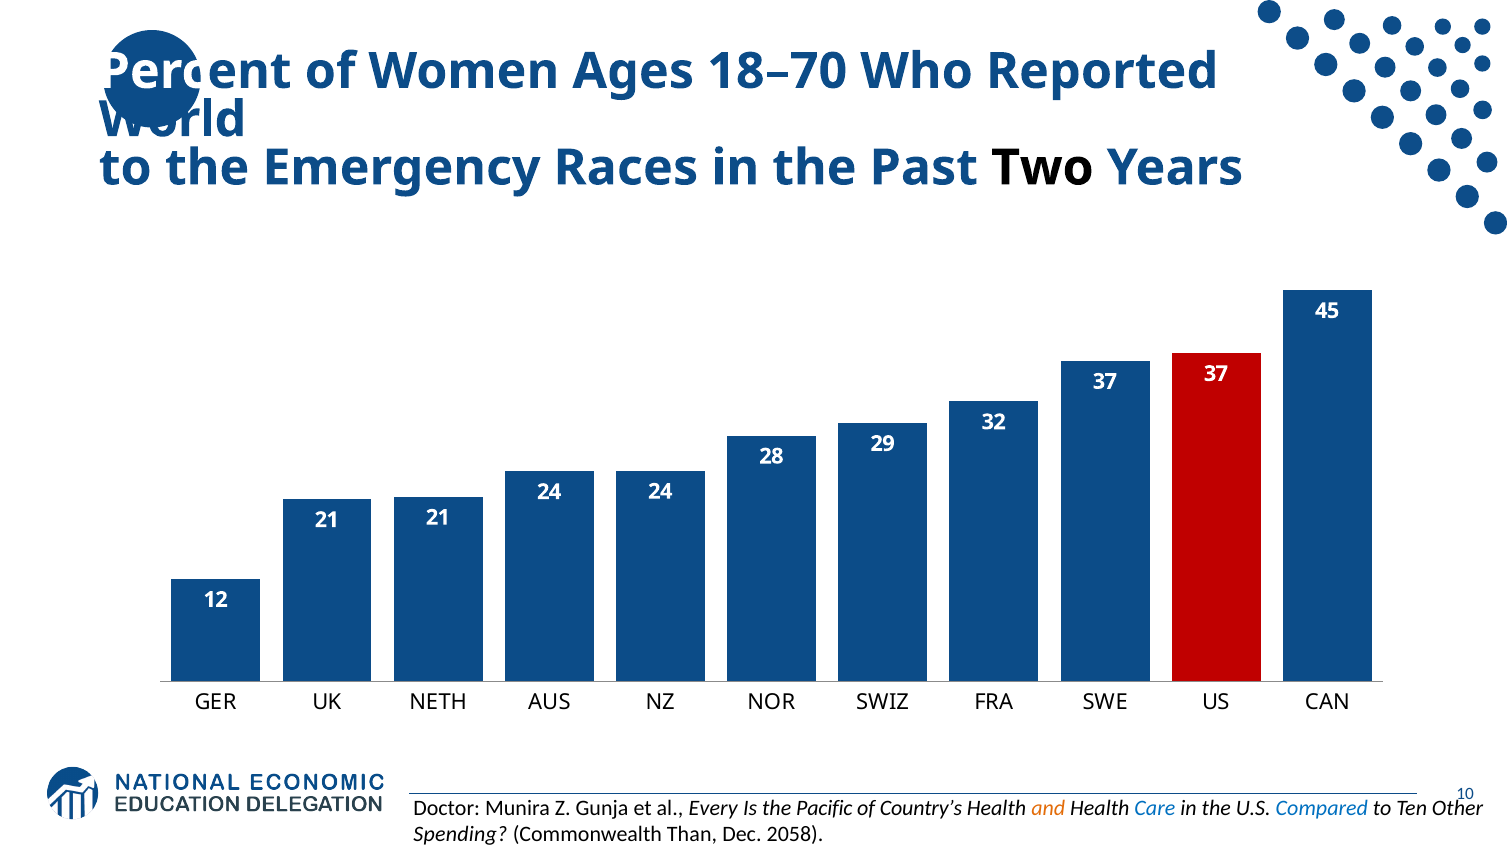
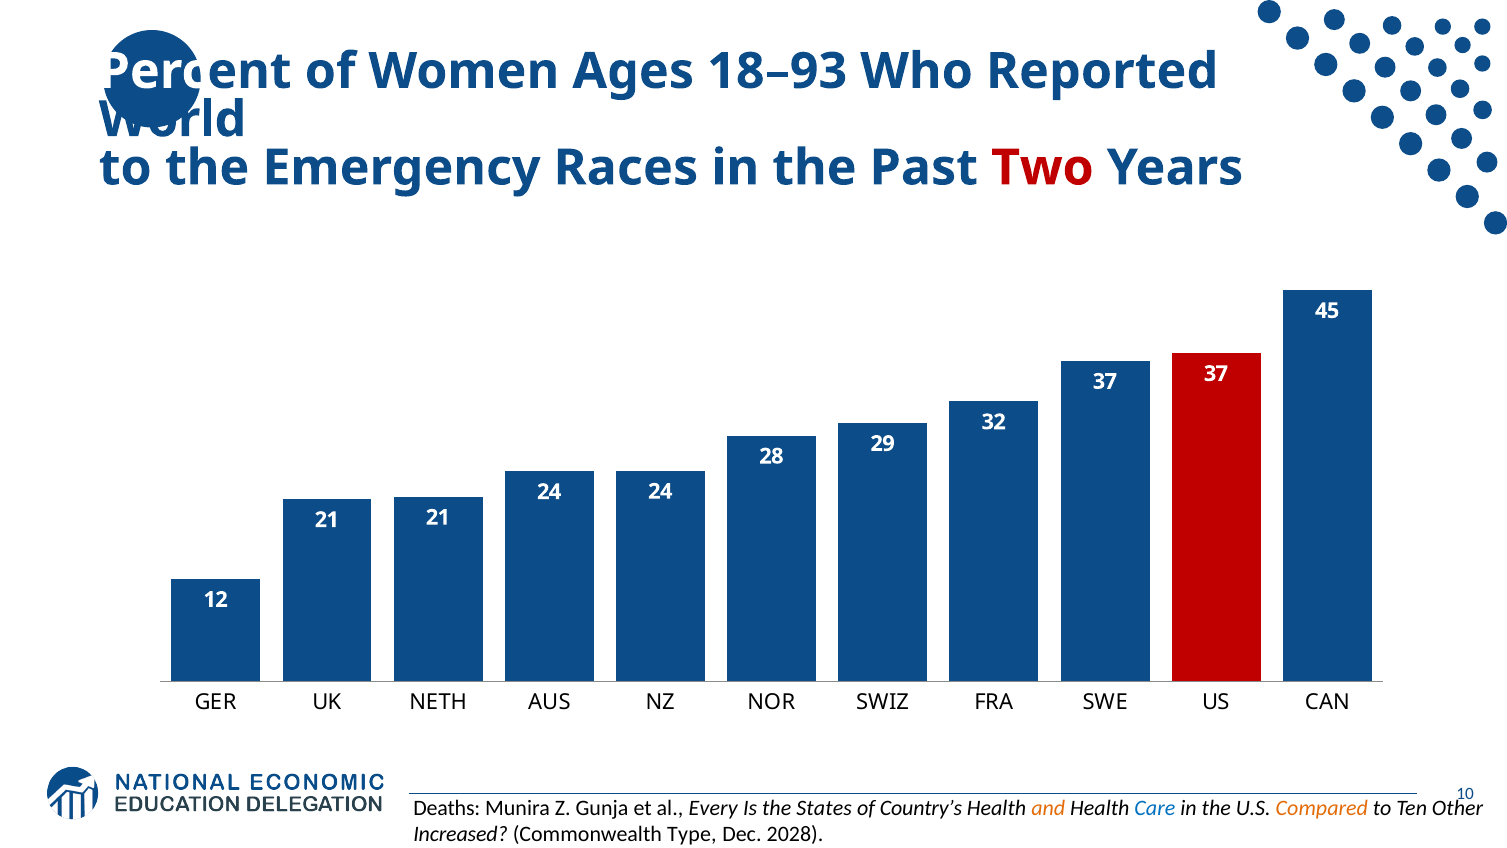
18–70: 18–70 -> 18–93
Two colour: black -> red
Doctor: Doctor -> Deaths
Pacific: Pacific -> States
Compared colour: blue -> orange
Spending: Spending -> Increased
Than: Than -> Type
2058: 2058 -> 2028
